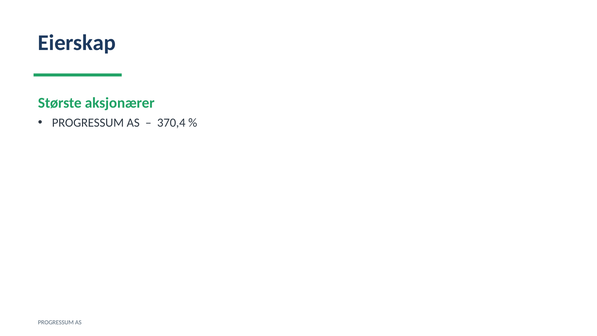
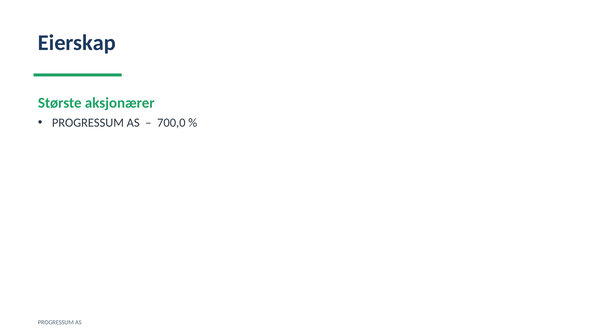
370,4: 370,4 -> 700,0
